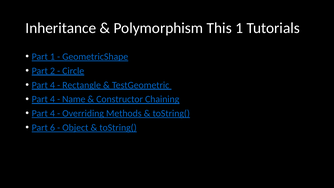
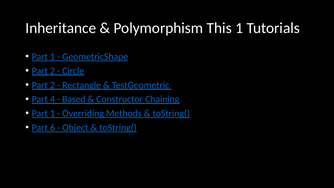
4 at (52, 85): 4 -> 2
Name: Name -> Based
4 at (52, 113): 4 -> 1
